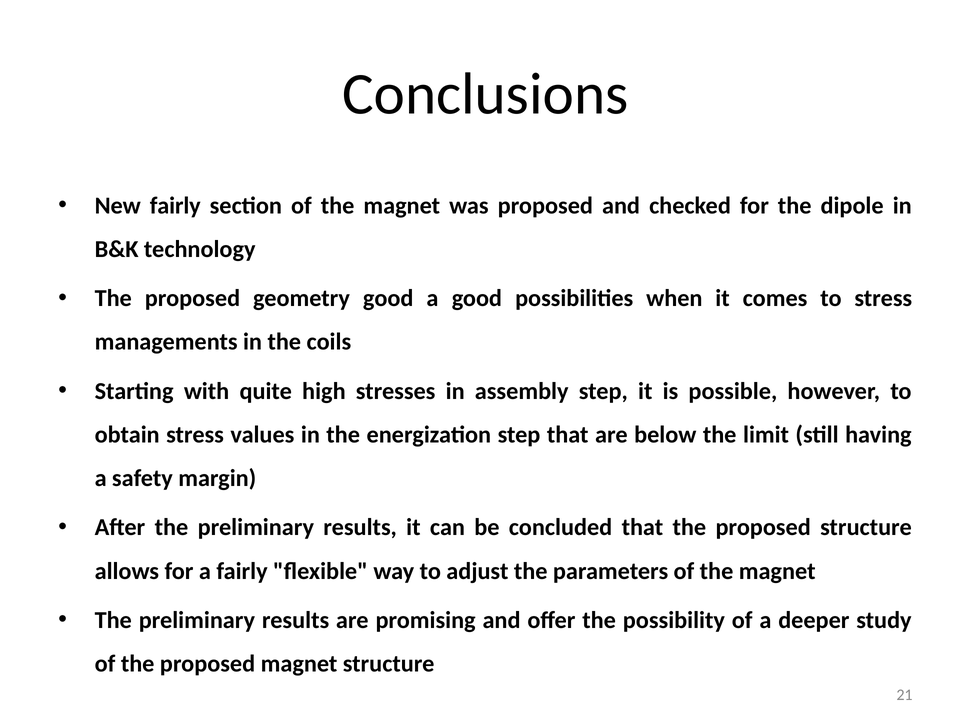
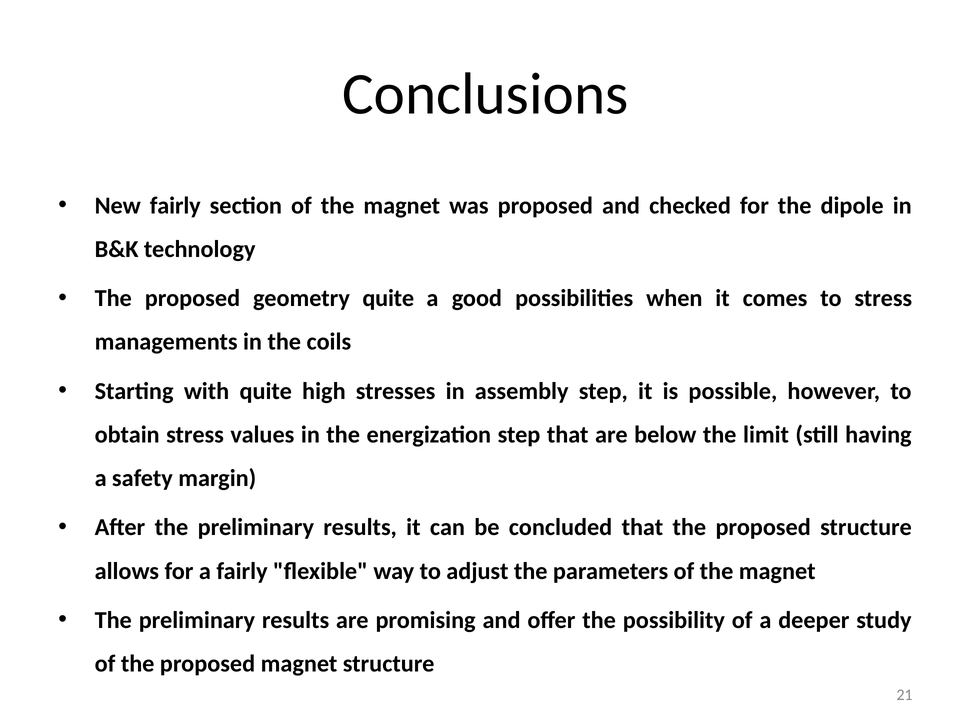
geometry good: good -> quite
